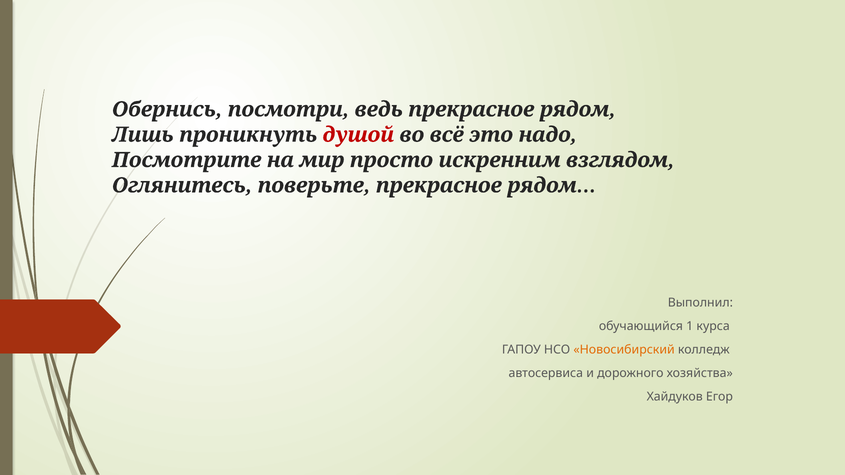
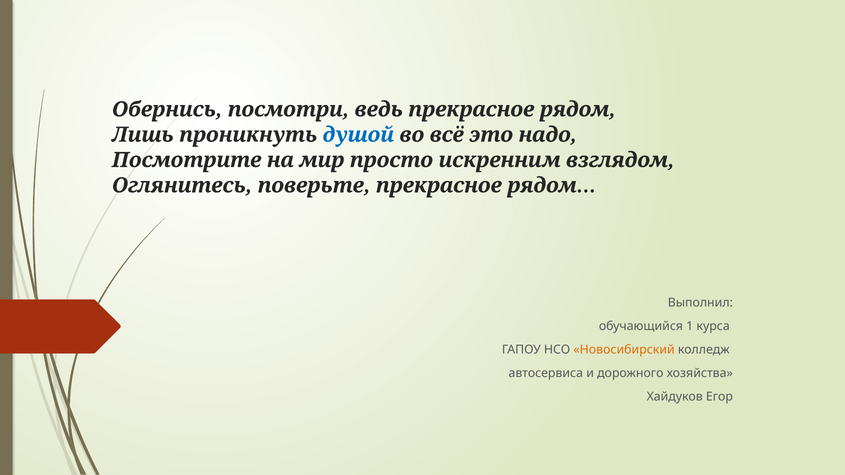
душой colour: red -> blue
